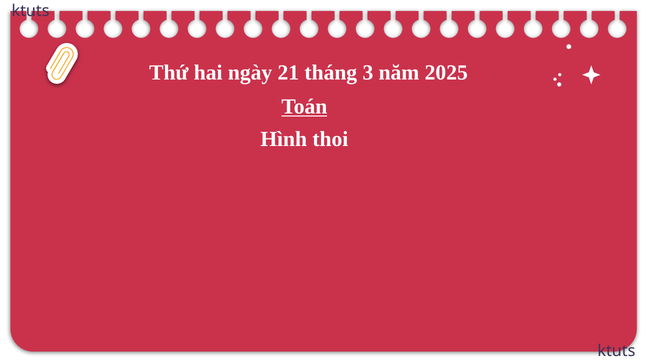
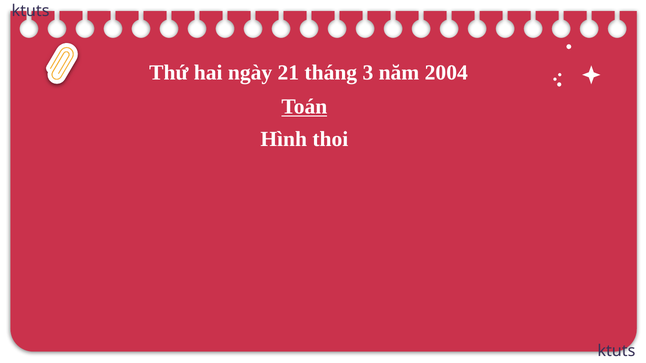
2025: 2025 -> 2004
